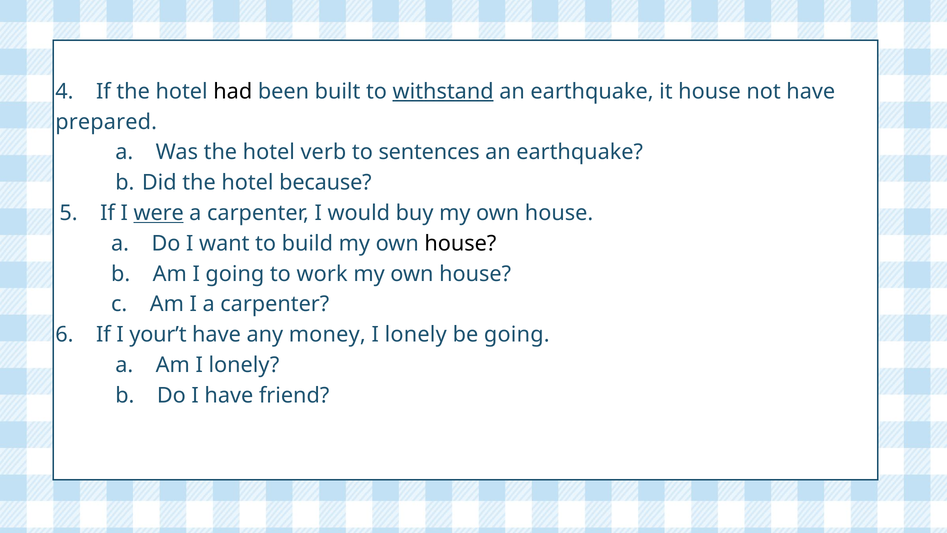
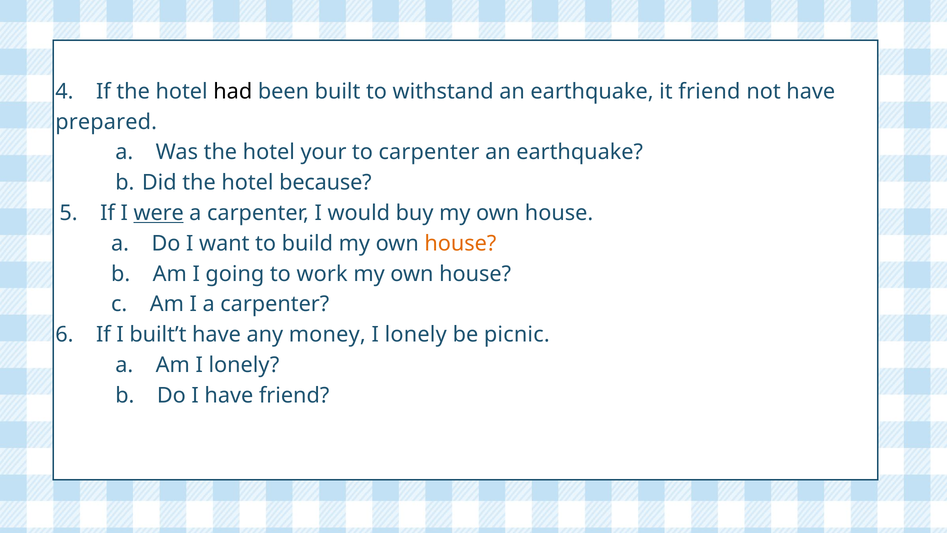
withstand underline: present -> none
it house: house -> friend
verb: verb -> your
to sentences: sentences -> carpenter
house at (460, 243) colour: black -> orange
your’t: your’t -> built’t
be going: going -> picnic
